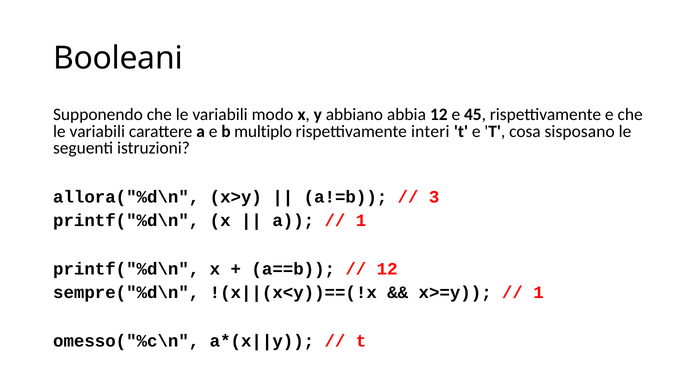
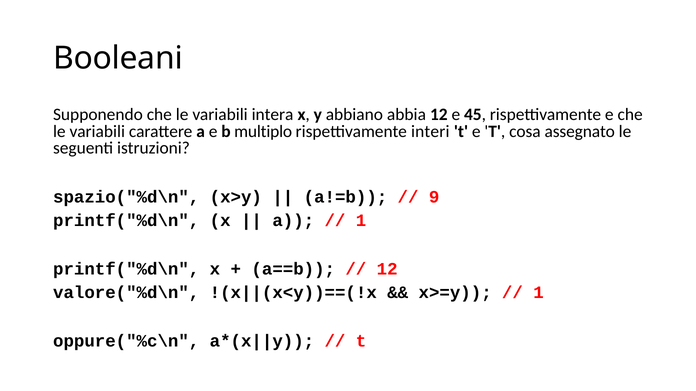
modo: modo -> intera
sisposano: sisposano -> assegnato
allora("%d\n: allora("%d\n -> spazio("%d\n
3: 3 -> 9
sempre("%d\n: sempre("%d\n -> valore("%d\n
omesso("%c\n: omesso("%c\n -> oppure("%c\n
